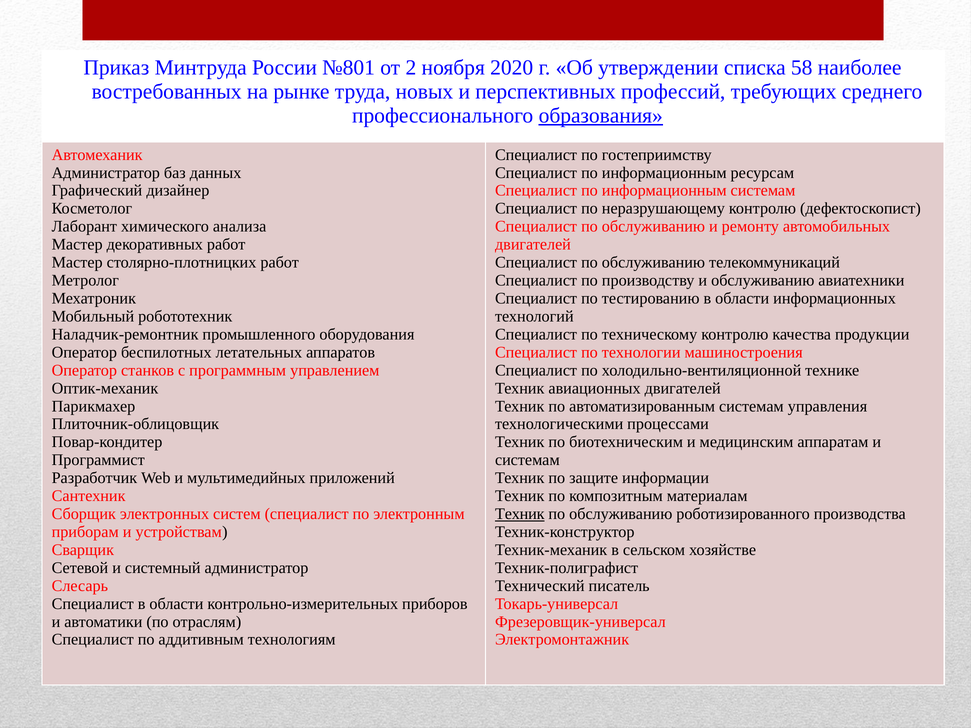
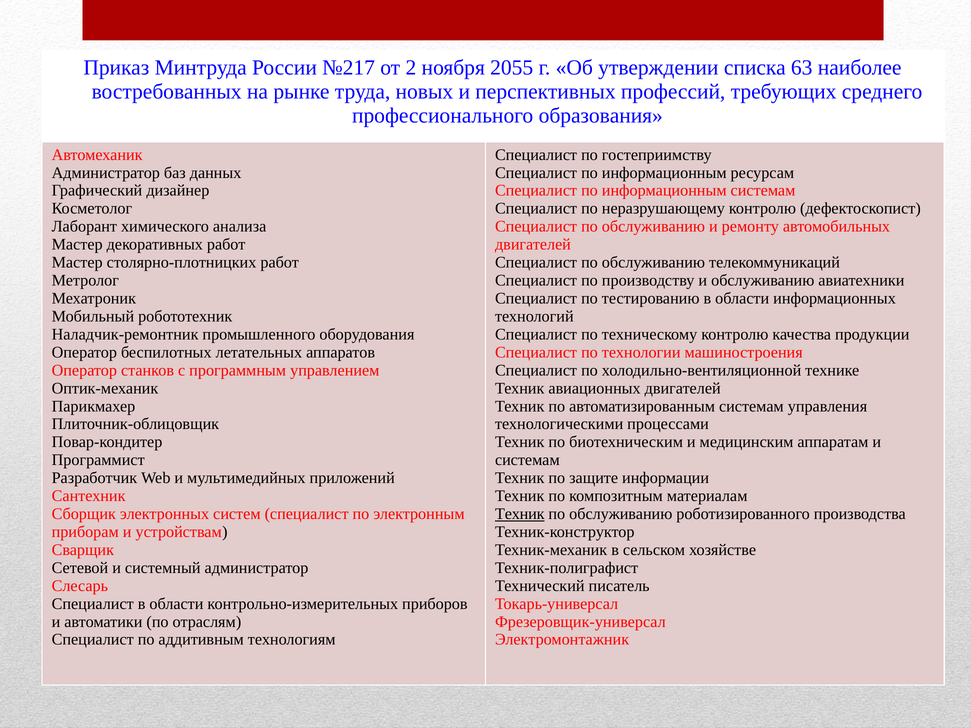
№801: №801 -> №217
2020: 2020 -> 2055
58: 58 -> 63
образования underline: present -> none
